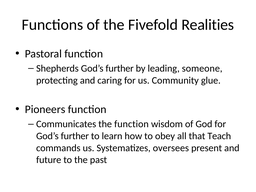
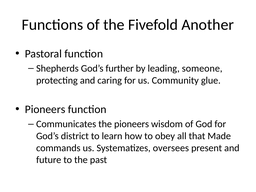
Realities: Realities -> Another
the function: function -> pioneers
further at (75, 136): further -> district
Teach: Teach -> Made
